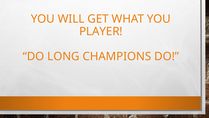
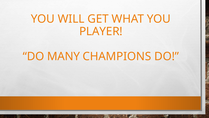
LONG: LONG -> MANY
